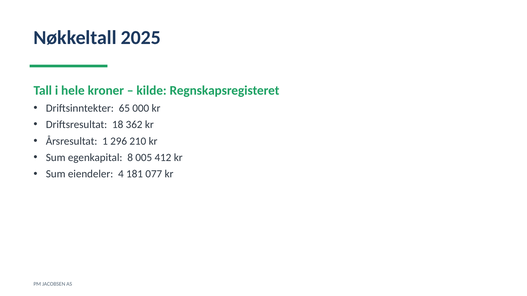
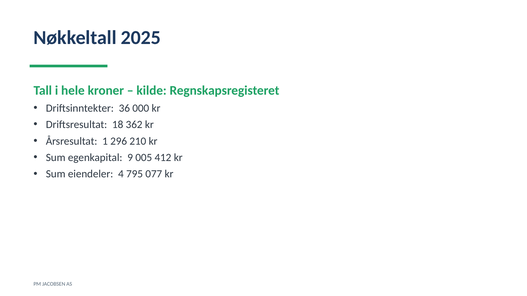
65: 65 -> 36
8: 8 -> 9
181: 181 -> 795
